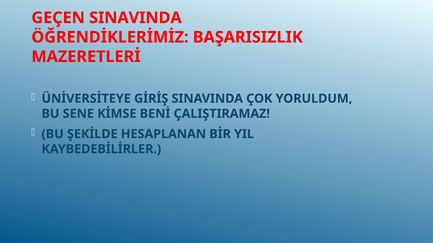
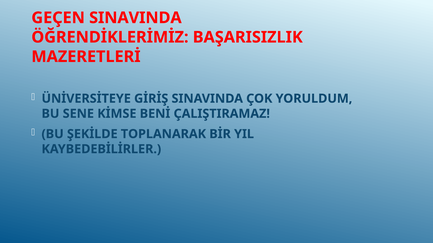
HESAPLANAN: HESAPLANAN -> TOPLANARAK
